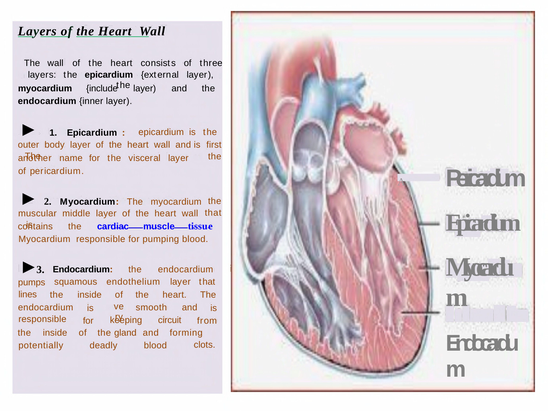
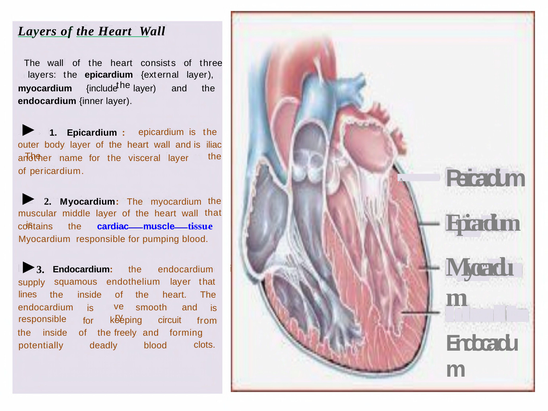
first: first -> iliac
pumps: pumps -> supply
gland: gland -> freely
